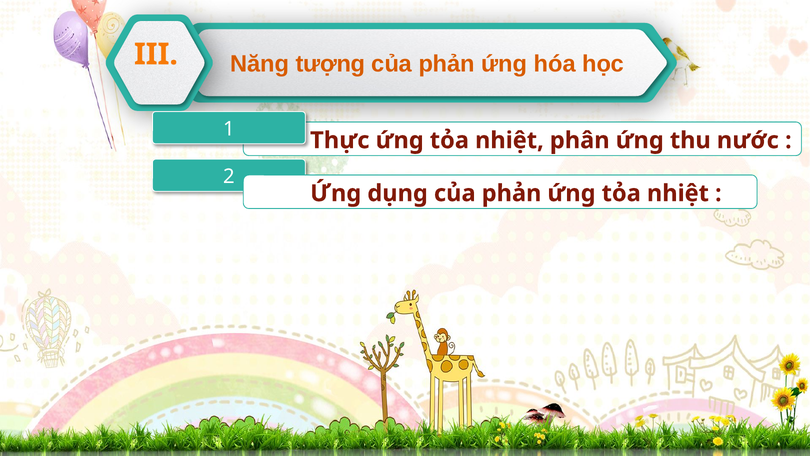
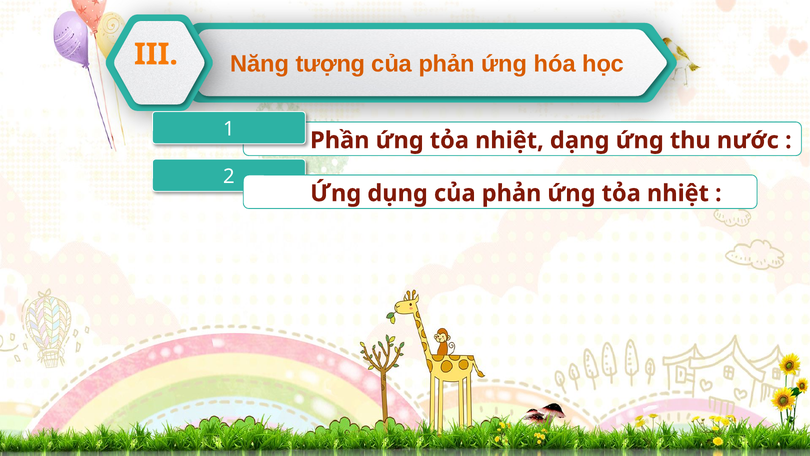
Thực: Thực -> Phần
phân: phân -> dạng
